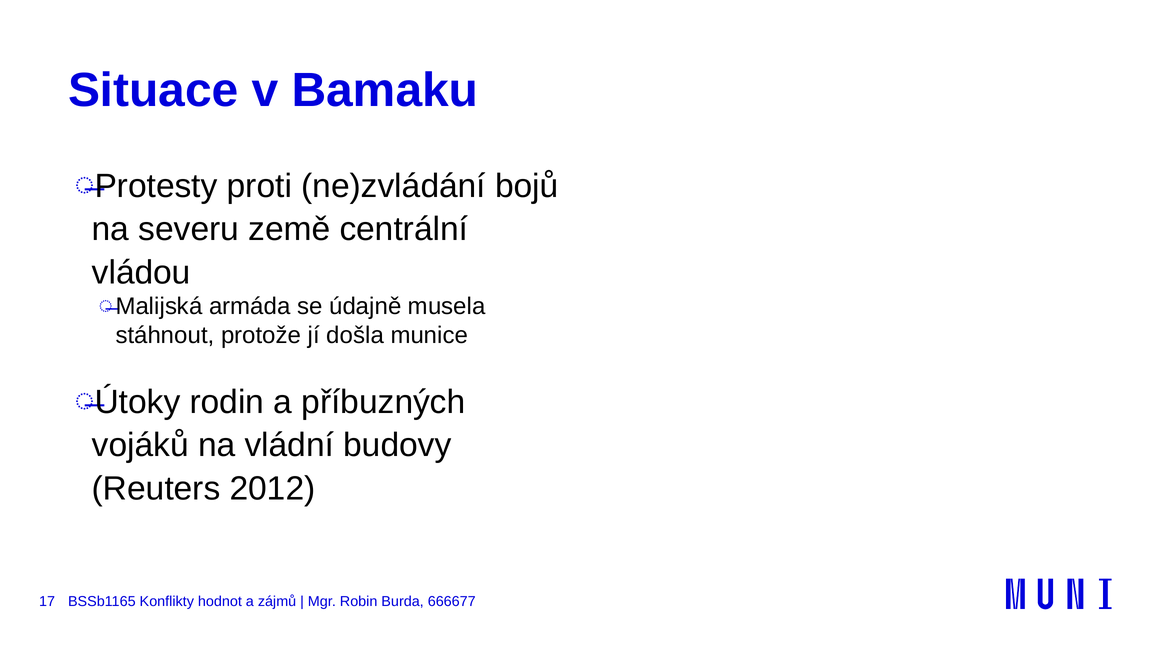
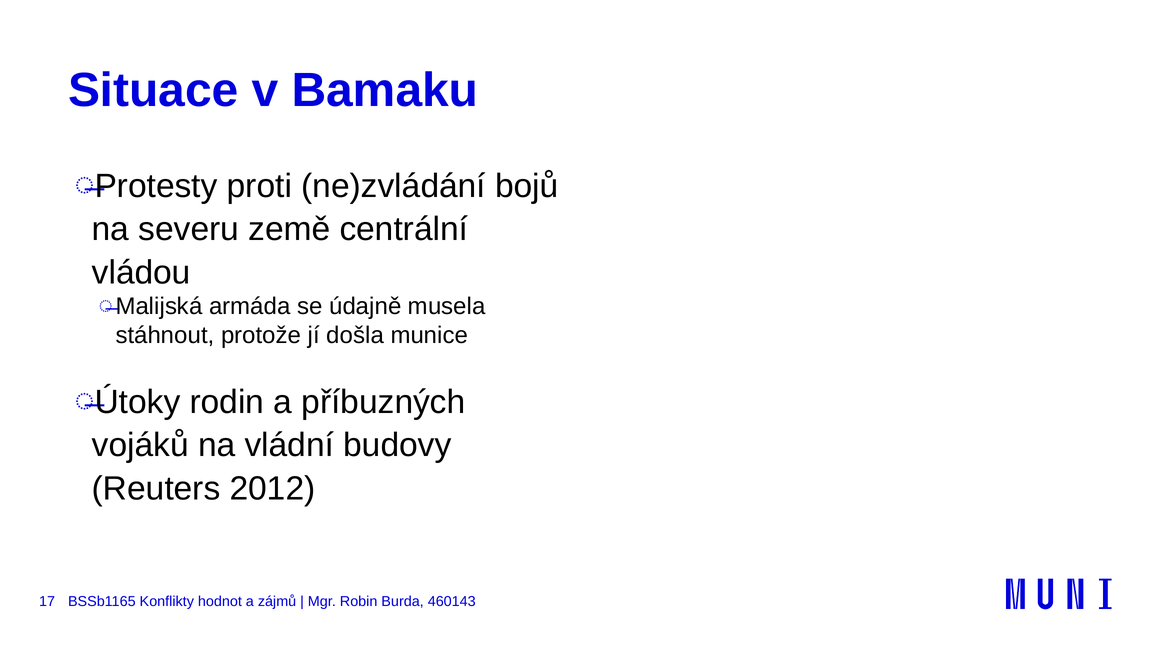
666677: 666677 -> 460143
